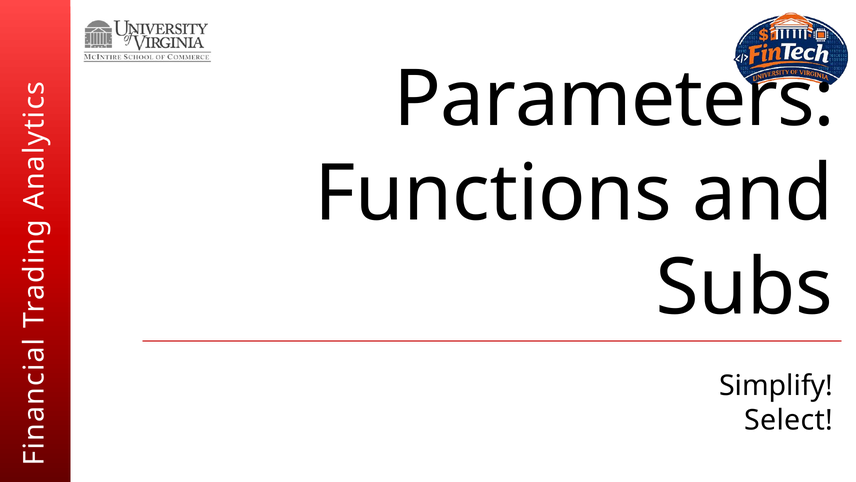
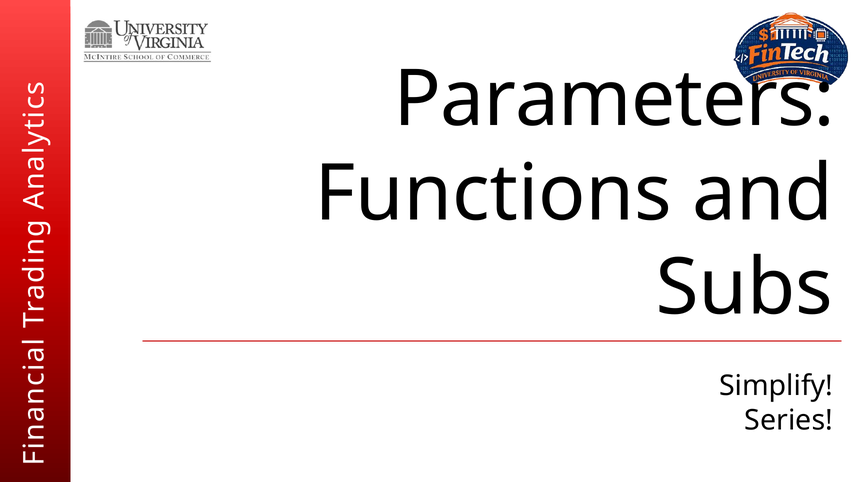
Select: Select -> Series
